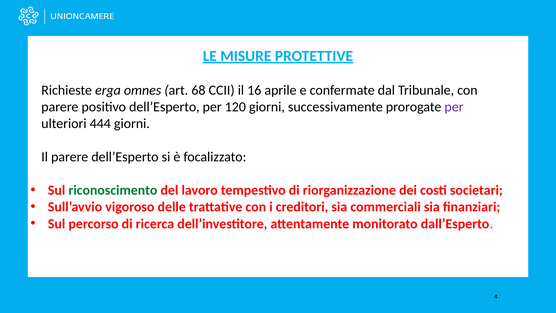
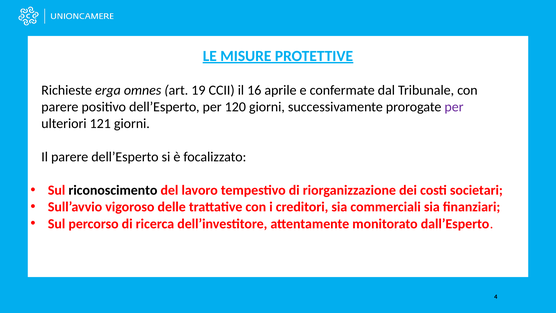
68: 68 -> 19
444: 444 -> 121
riconoscimento colour: green -> black
